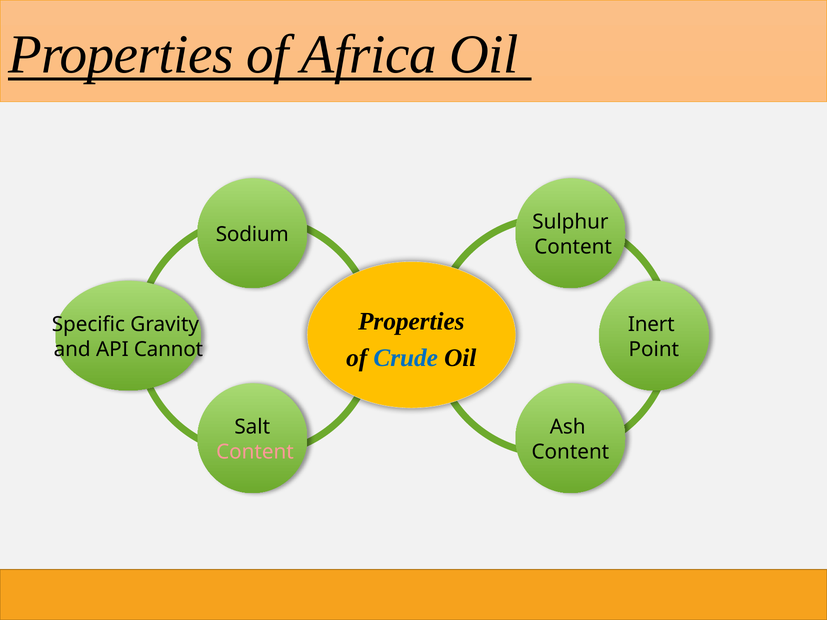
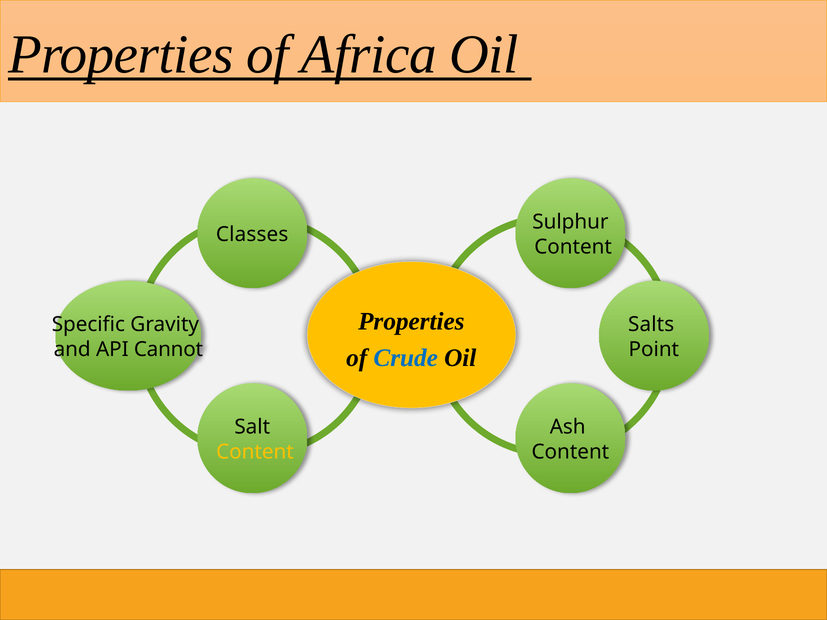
Sodium: Sodium -> Classes
Inert: Inert -> Salts
Content at (255, 452) colour: pink -> yellow
